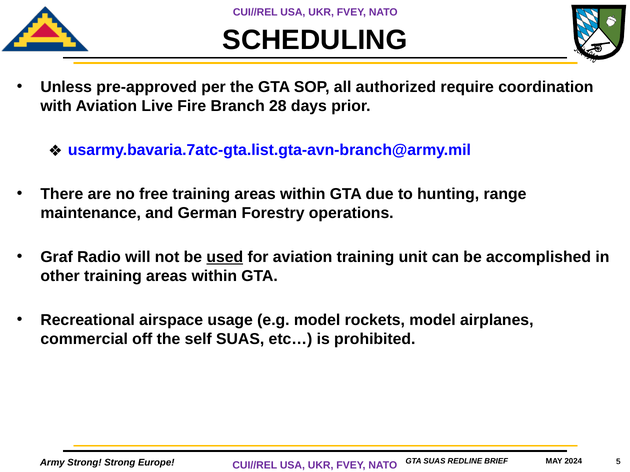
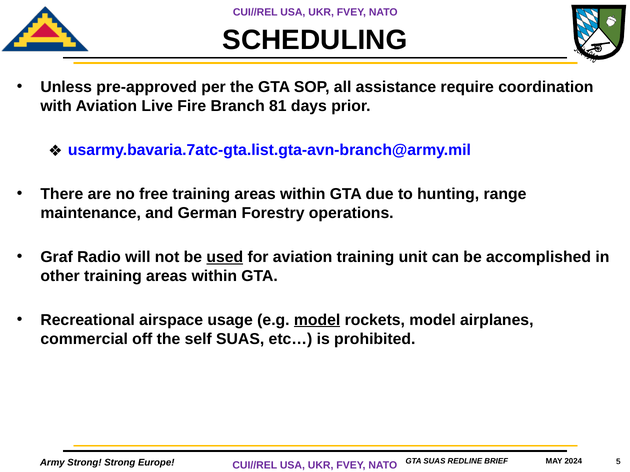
authorized: authorized -> assistance
28: 28 -> 81
model at (317, 320) underline: none -> present
